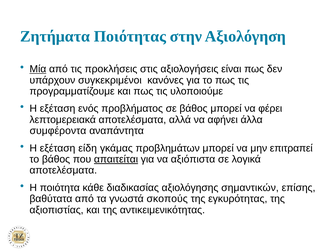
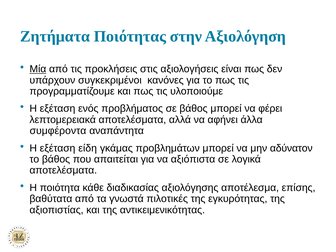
επιτραπεί: επιτραπεί -> αδύνατον
απαιτείται underline: present -> none
σημαντικών: σημαντικών -> αποτέλεσμα
σκοπούς: σκοπούς -> πιλοτικές
